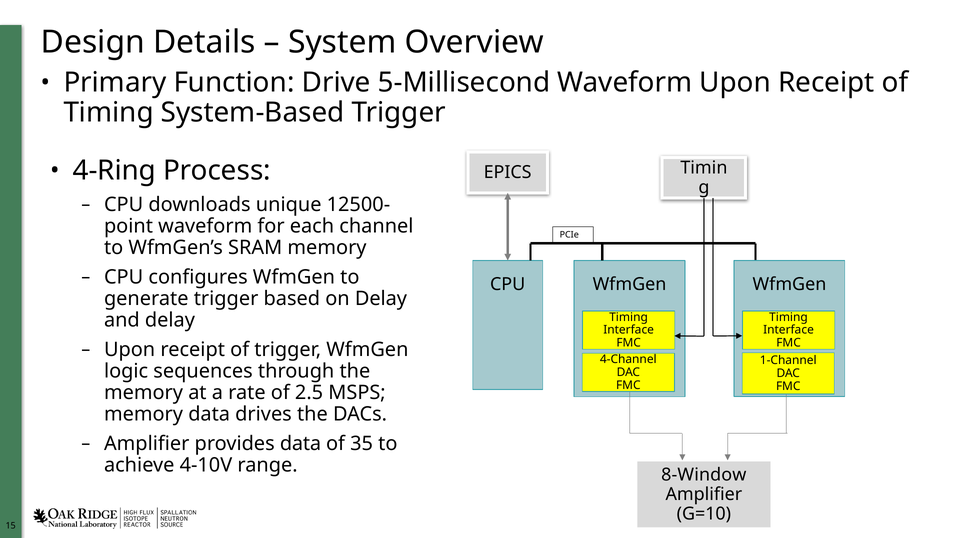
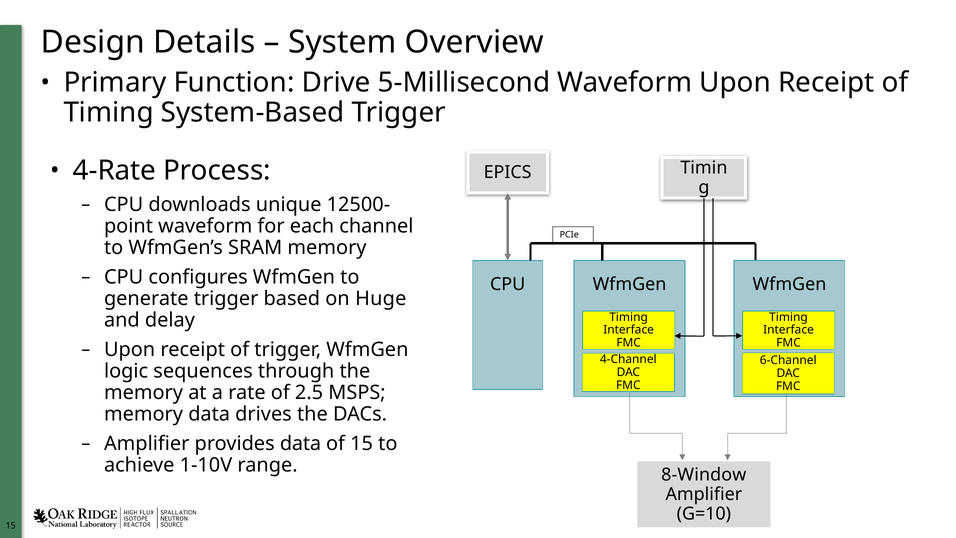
4-Ring: 4-Ring -> 4-Rate
on Delay: Delay -> Huge
1-Channel: 1-Channel -> 6-Channel
of 35: 35 -> 15
4-10V: 4-10V -> 1-10V
